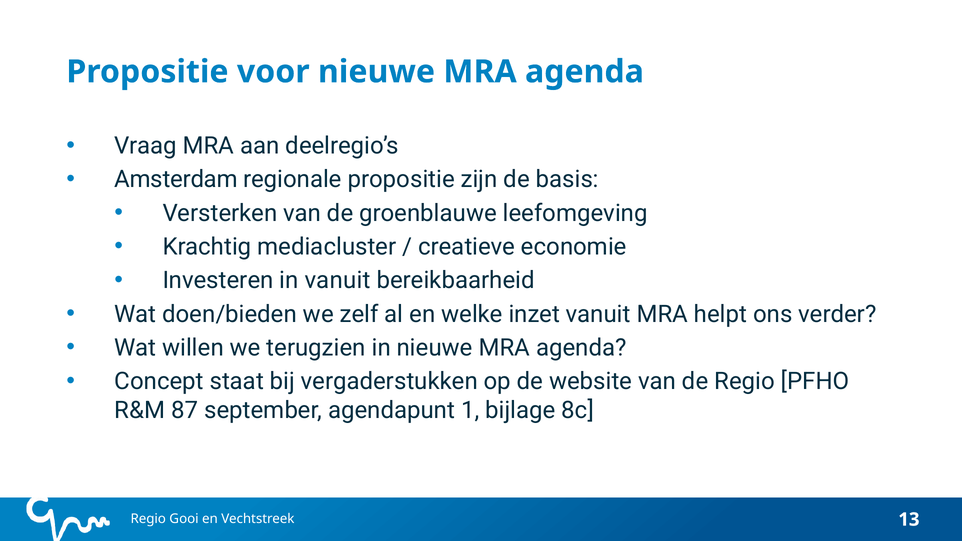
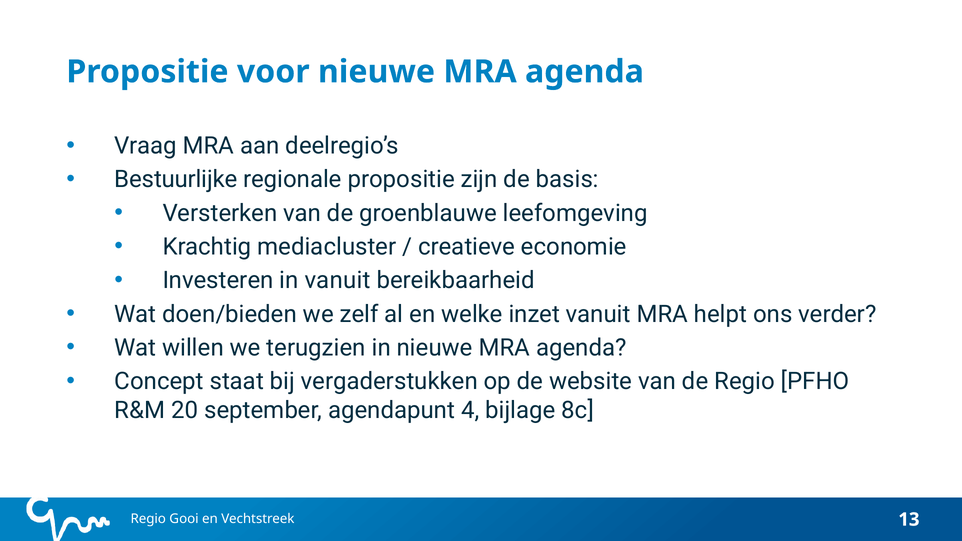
Amsterdam: Amsterdam -> Bestuurlijke
87: 87 -> 20
1: 1 -> 4
